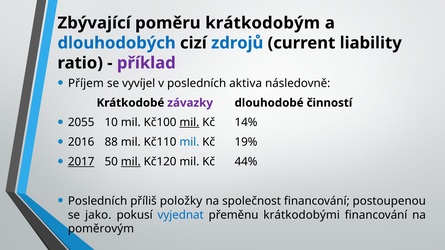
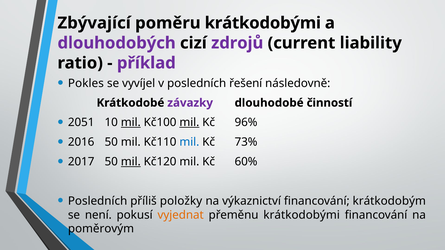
poměru krátkodobým: krátkodobým -> krátkodobými
dlouhodobých colour: blue -> purple
zdrojů colour: blue -> purple
Příjem: Příjem -> Pokles
aktiva: aktiva -> řešení
2055: 2055 -> 2051
mil at (131, 123) underline: none -> present
14%: 14% -> 96%
2016 88: 88 -> 50
19%: 19% -> 73%
2017 underline: present -> none
44%: 44% -> 60%
společnost: společnost -> výkaznictví
postoupenou: postoupenou -> krátkodobým
jako: jako -> není
vyjednat colour: blue -> orange
